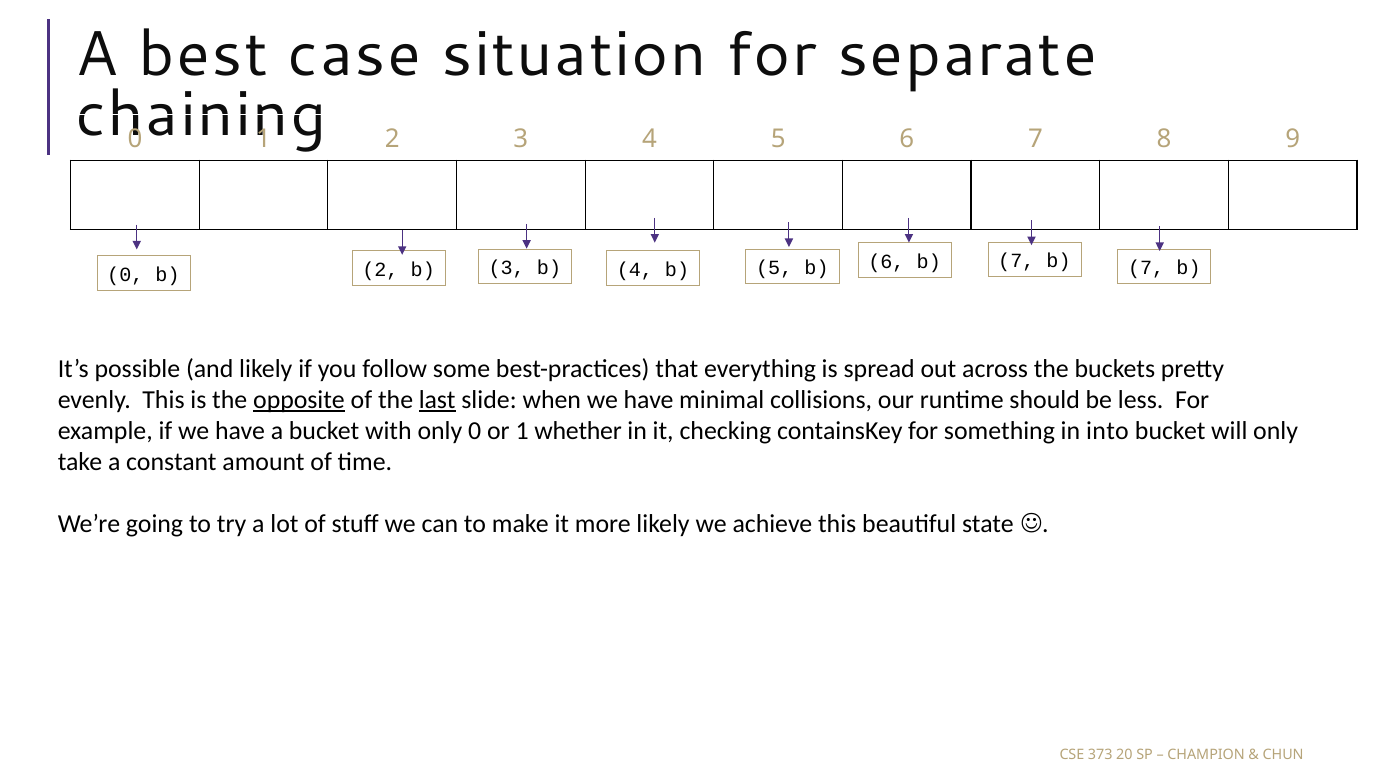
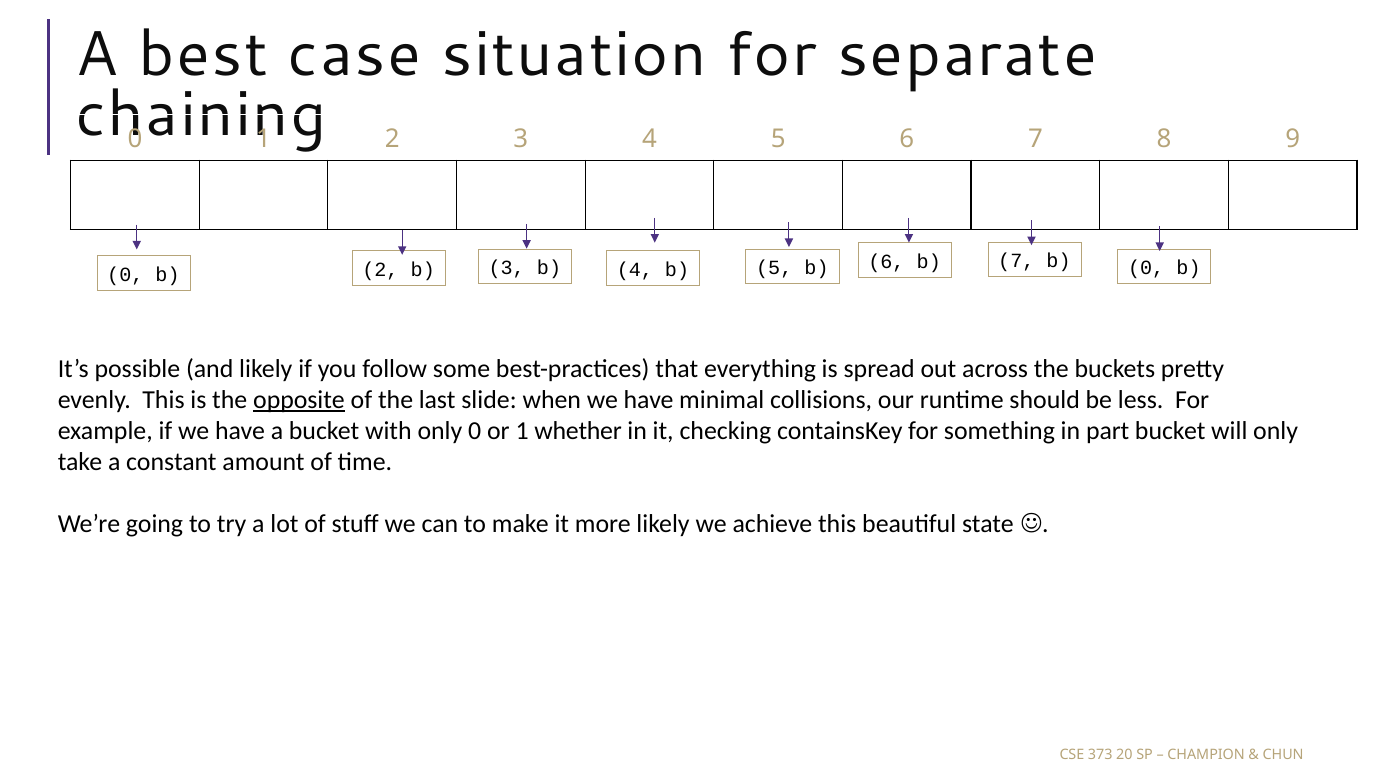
7 b 7: 7 -> 0
last underline: present -> none
into: into -> part
